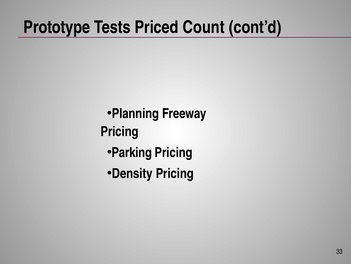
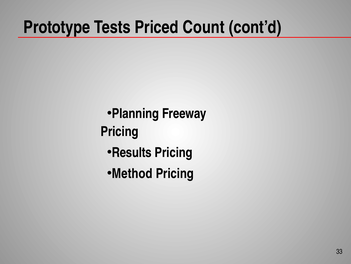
Parking: Parking -> Results
Density: Density -> Method
